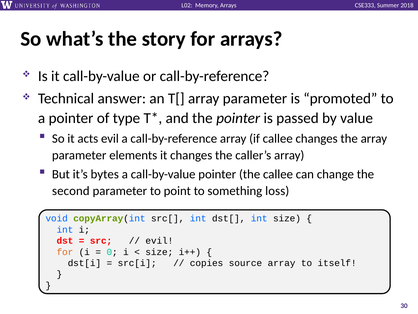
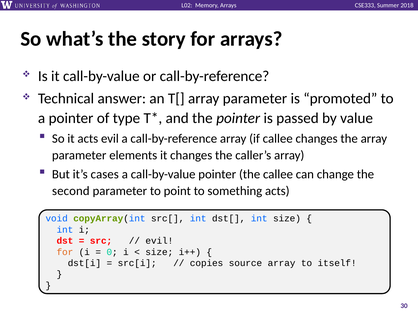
bytes: bytes -> cases
something loss: loss -> acts
